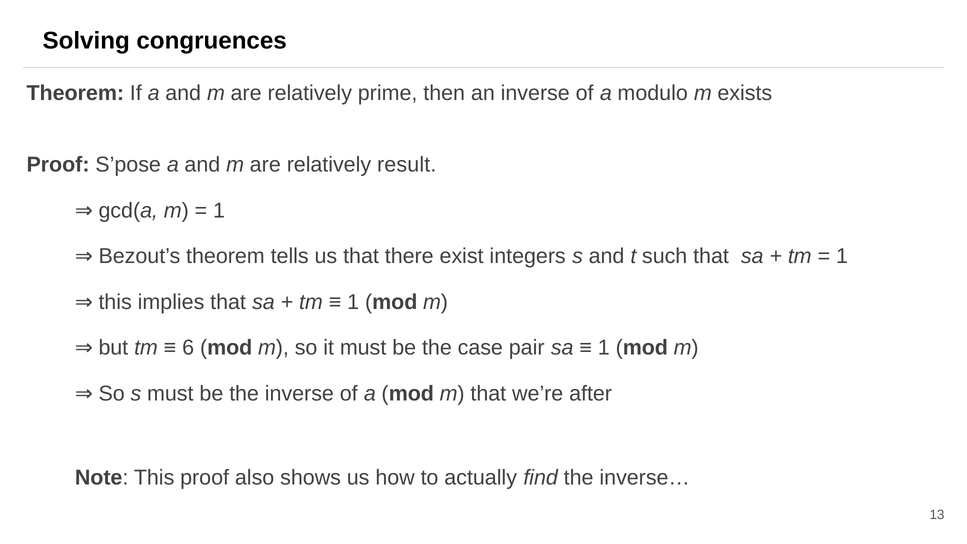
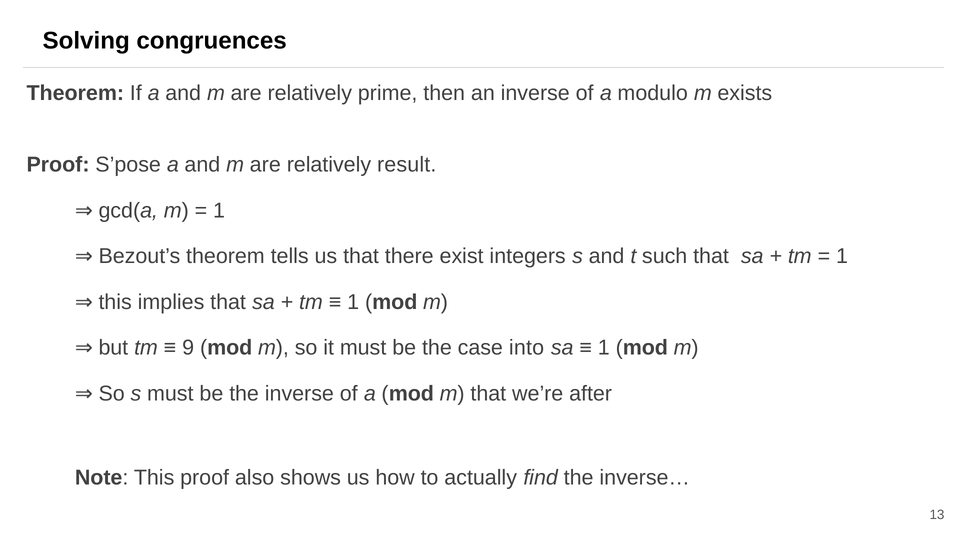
6: 6 -> 9
pair: pair -> into
